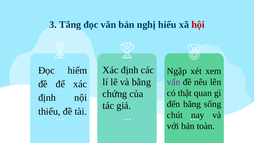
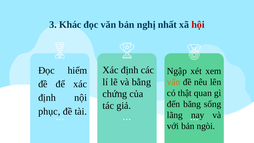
Tăng: Tăng -> Khác
hiểu: hiểu -> nhất
vấn colour: purple -> orange
thiếu: thiếu -> phục
chút: chút -> lãng
toàn: toàn -> ngòi
